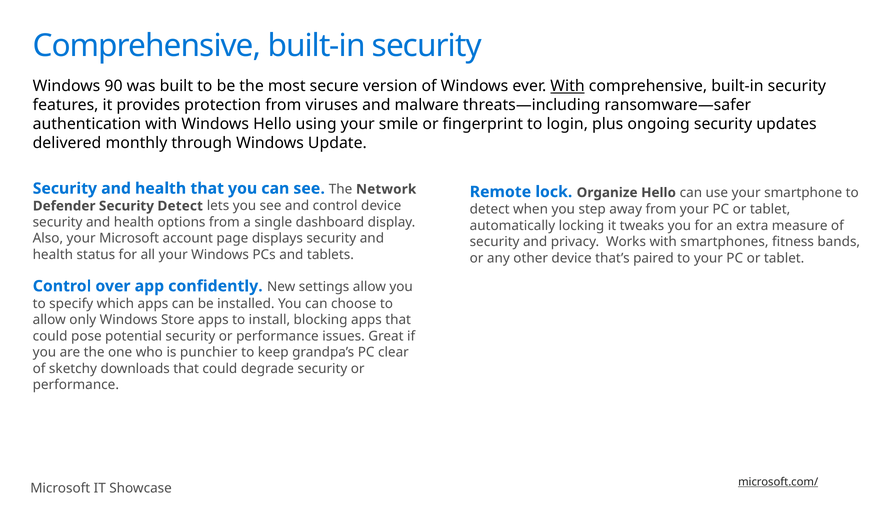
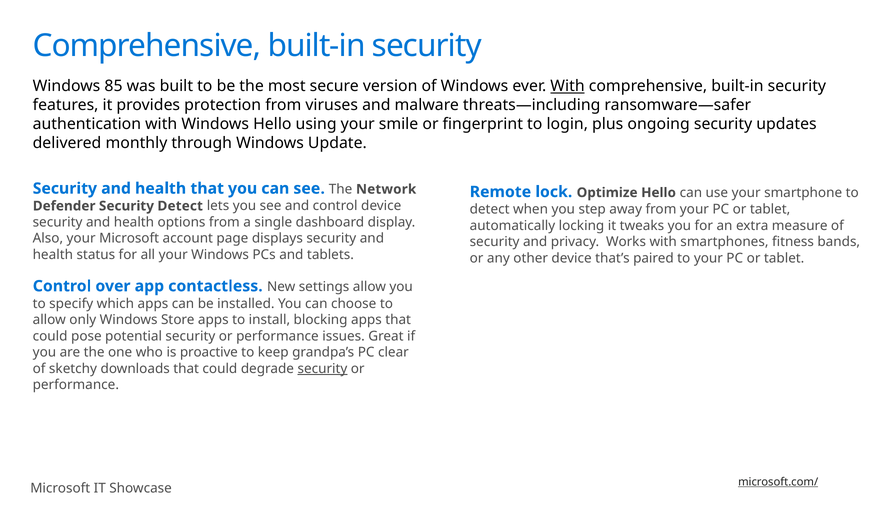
90: 90 -> 85
Organize: Organize -> Optimize
confidently: confidently -> contactless
punchier: punchier -> proactive
security at (322, 368) underline: none -> present
